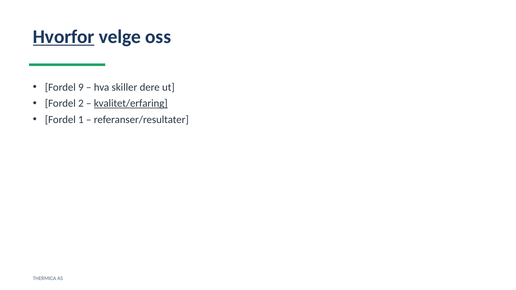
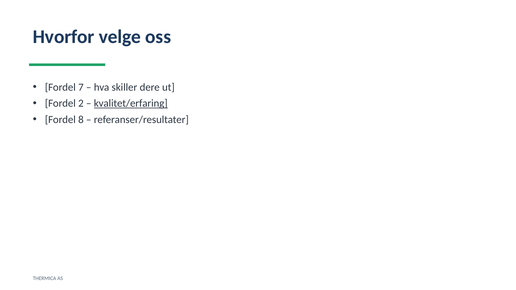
Hvorfor underline: present -> none
9: 9 -> 7
1: 1 -> 8
